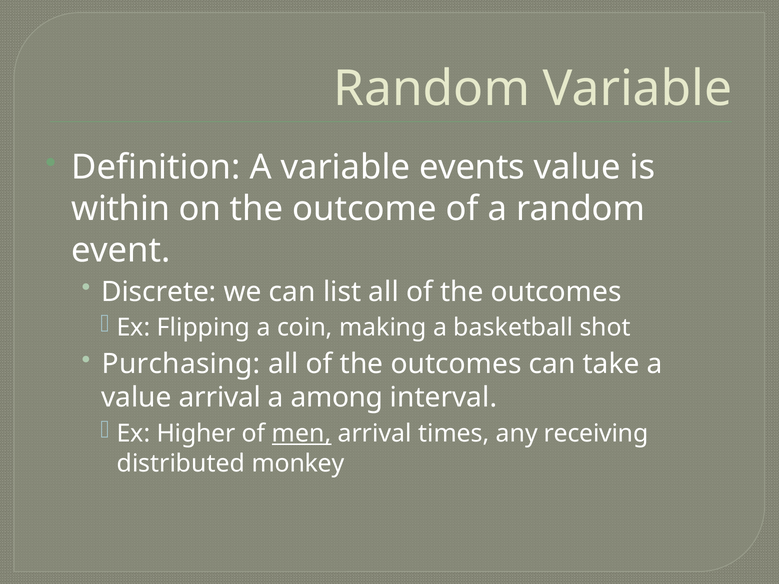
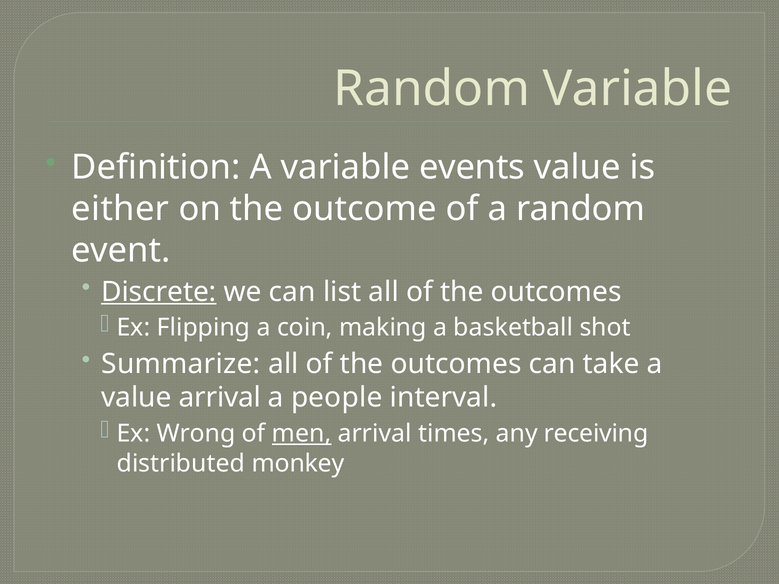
within: within -> either
Discrete underline: none -> present
Purchasing: Purchasing -> Summarize
among: among -> people
Higher: Higher -> Wrong
